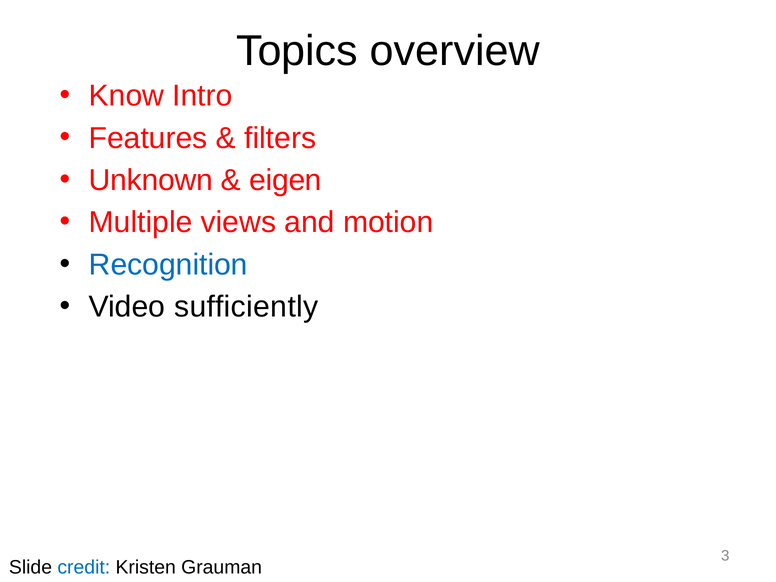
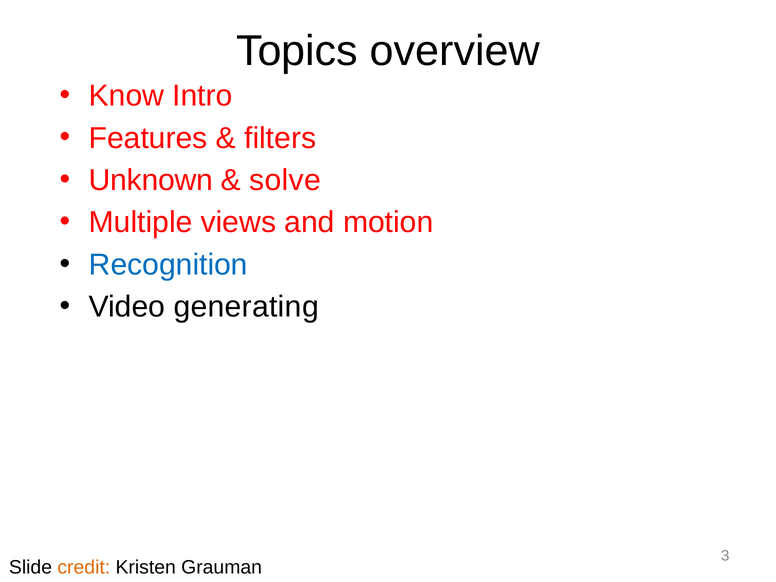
eigen: eigen -> solve
sufficiently: sufficiently -> generating
credit colour: blue -> orange
